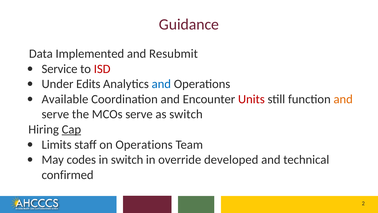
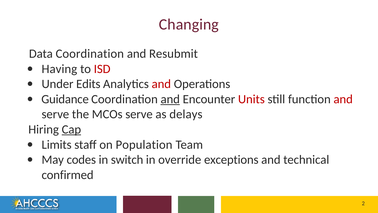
Guidance: Guidance -> Changing
Data Implemented: Implemented -> Coordination
Service: Service -> Having
and at (161, 84) colour: blue -> red
Available: Available -> Guidance
and at (170, 99) underline: none -> present
and at (343, 99) colour: orange -> red
as switch: switch -> delays
on Operations: Operations -> Population
developed: developed -> exceptions
